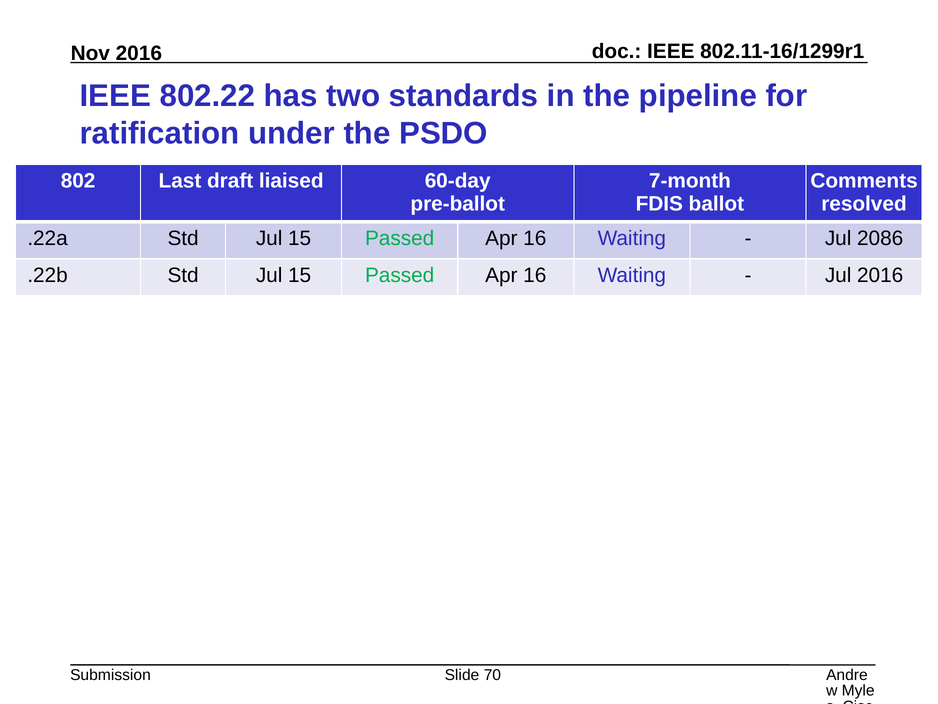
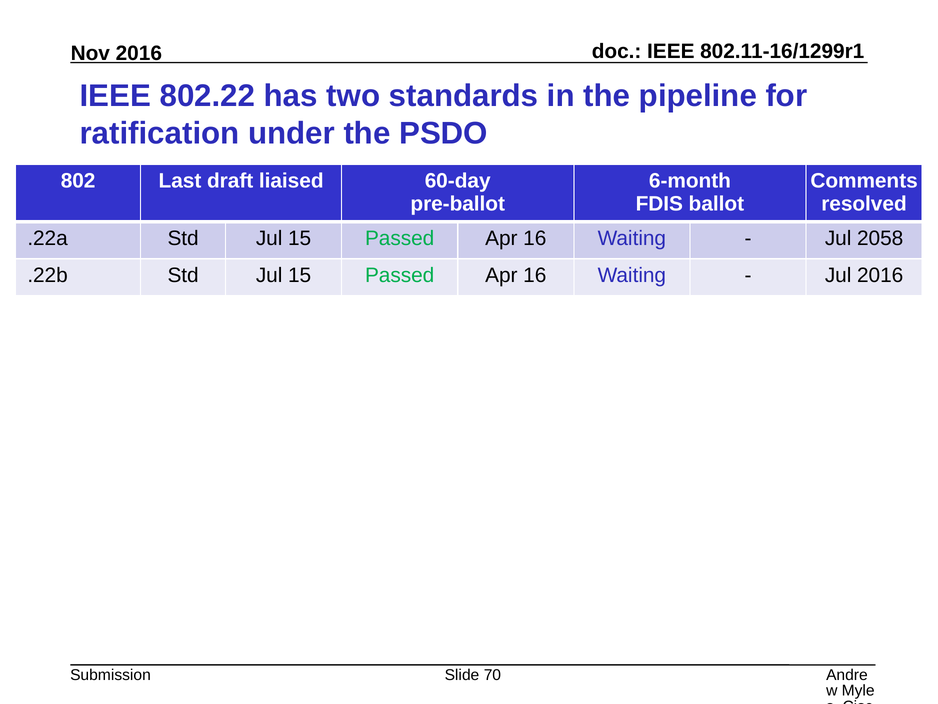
7-month: 7-month -> 6-month
2086: 2086 -> 2058
